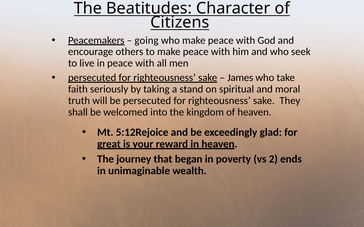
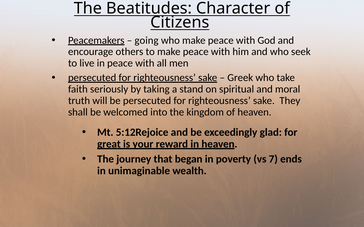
James: James -> Greek
2: 2 -> 7
